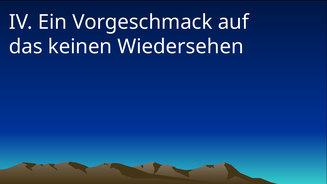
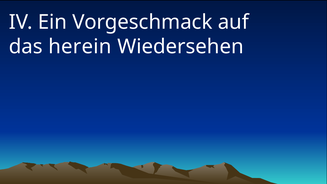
keinen: keinen -> herein
